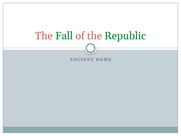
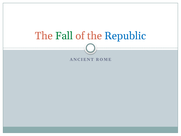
Republic colour: green -> blue
